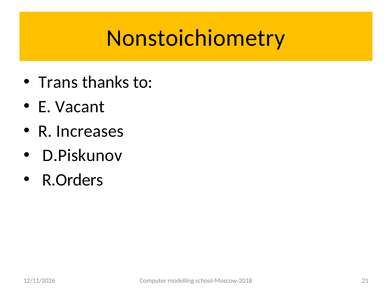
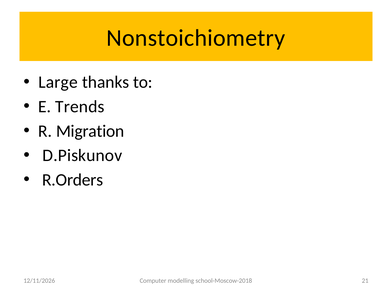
Trans: Trans -> Large
Vacant: Vacant -> Trends
Increases: Increases -> Migration
